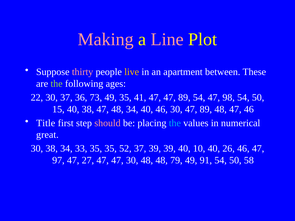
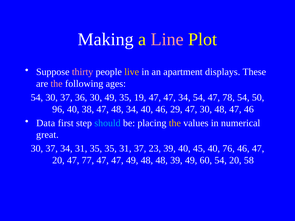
Making colour: pink -> white
between: between -> displays
the at (57, 84) colour: light green -> pink
22 at (37, 98): 22 -> 54
36 73: 73 -> 30
41: 41 -> 19
47 47 89: 89 -> 34
98: 98 -> 78
15: 15 -> 96
46 30: 30 -> 29
89 at (206, 109): 89 -> 30
Title: Title -> Data
should colour: pink -> light blue
the at (175, 123) colour: light blue -> yellow
38 at (52, 149): 38 -> 37
34 33: 33 -> 31
35 52: 52 -> 31
37 39: 39 -> 23
10: 10 -> 45
26: 26 -> 76
97 at (58, 160): 97 -> 20
27: 27 -> 77
47 30: 30 -> 49
48 79: 79 -> 39
91: 91 -> 60
50 at (235, 160): 50 -> 20
